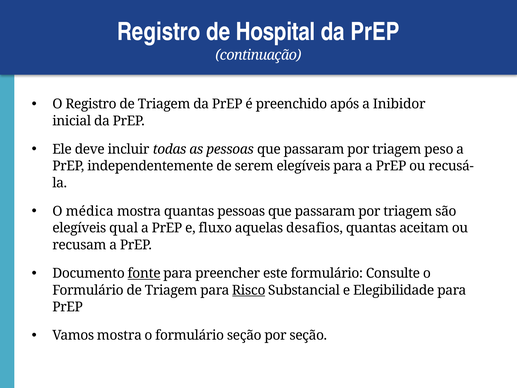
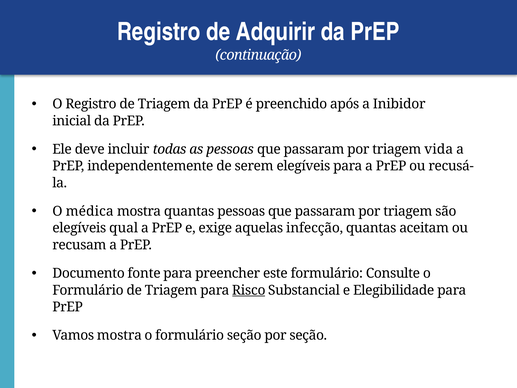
Hospital: Hospital -> Adquirir
peso: peso -> vida
fluxo: fluxo -> exige
desafios: desafios -> infecção
fonte underline: present -> none
